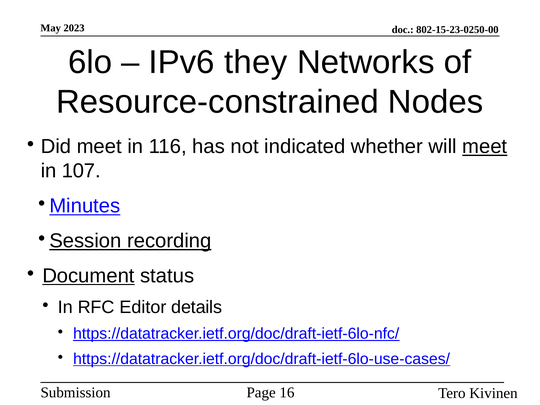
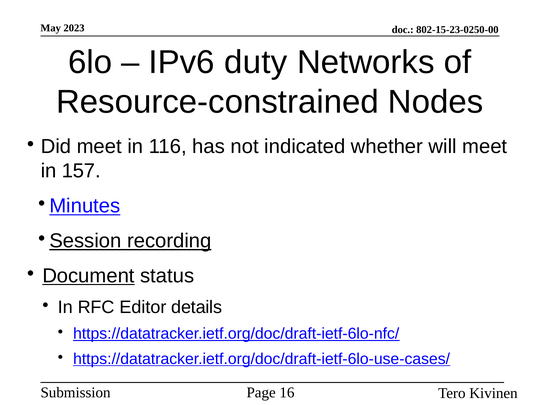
they: they -> duty
meet at (485, 147) underline: present -> none
107: 107 -> 157
